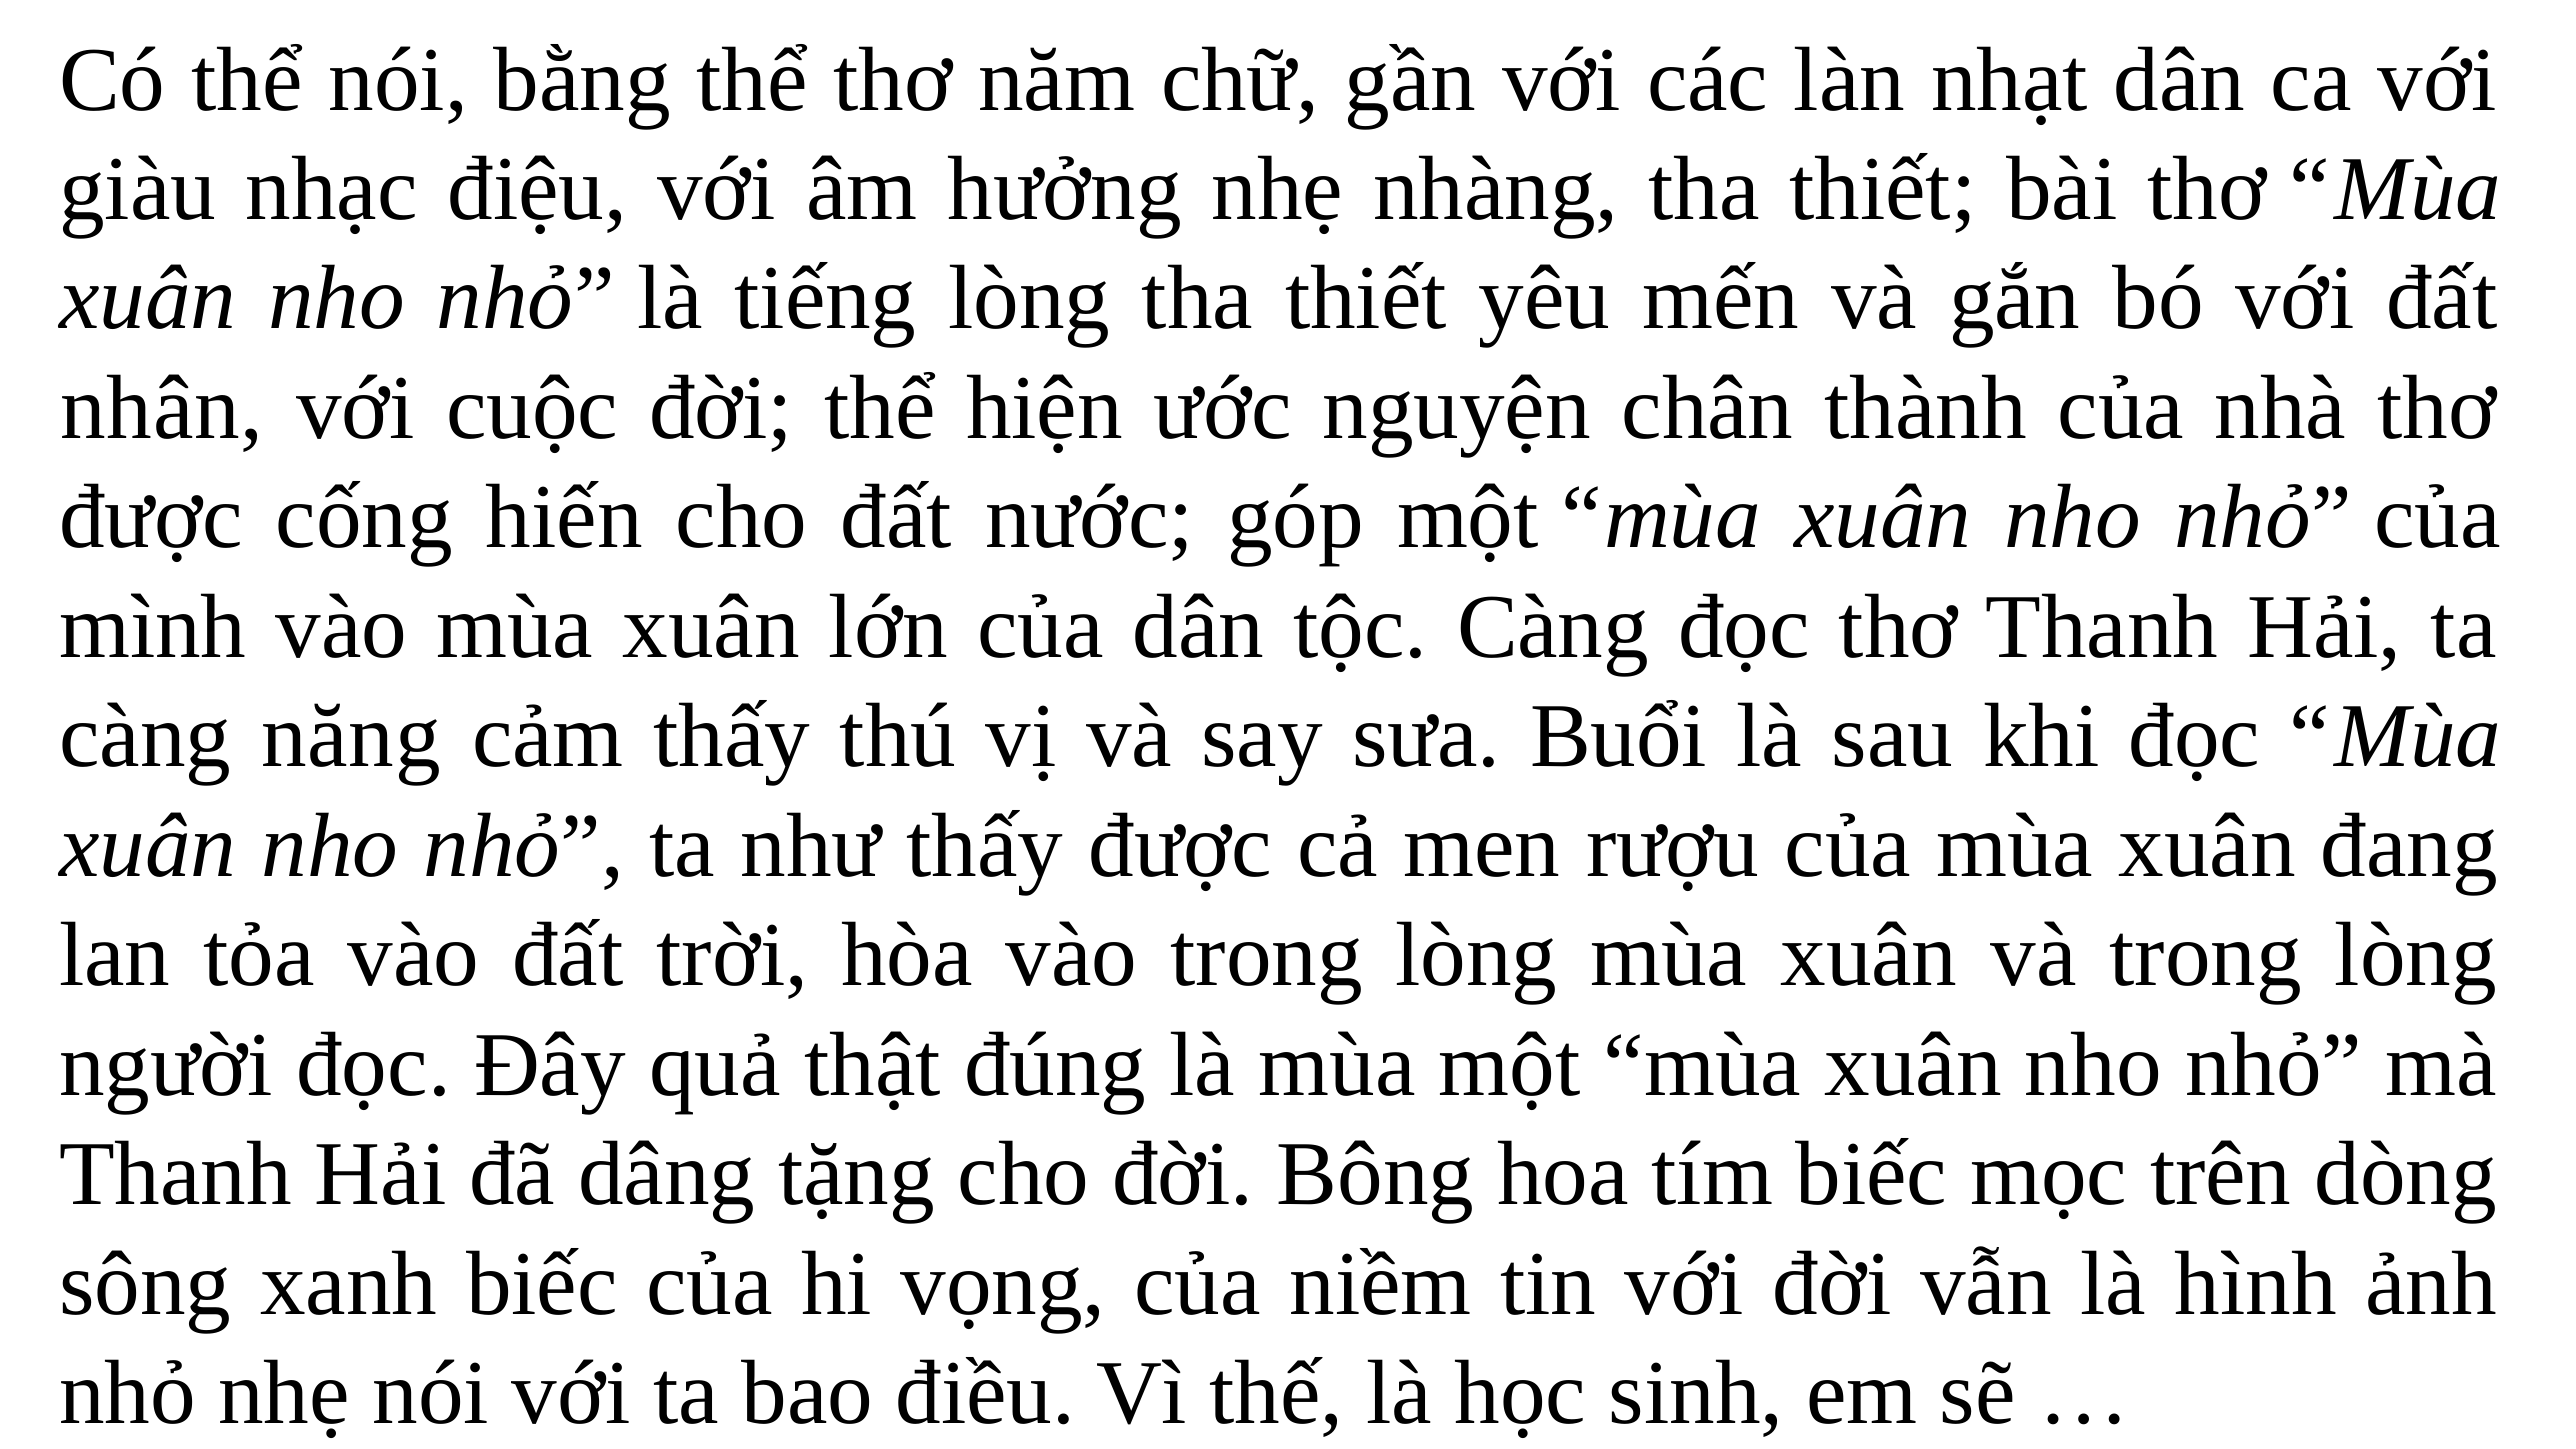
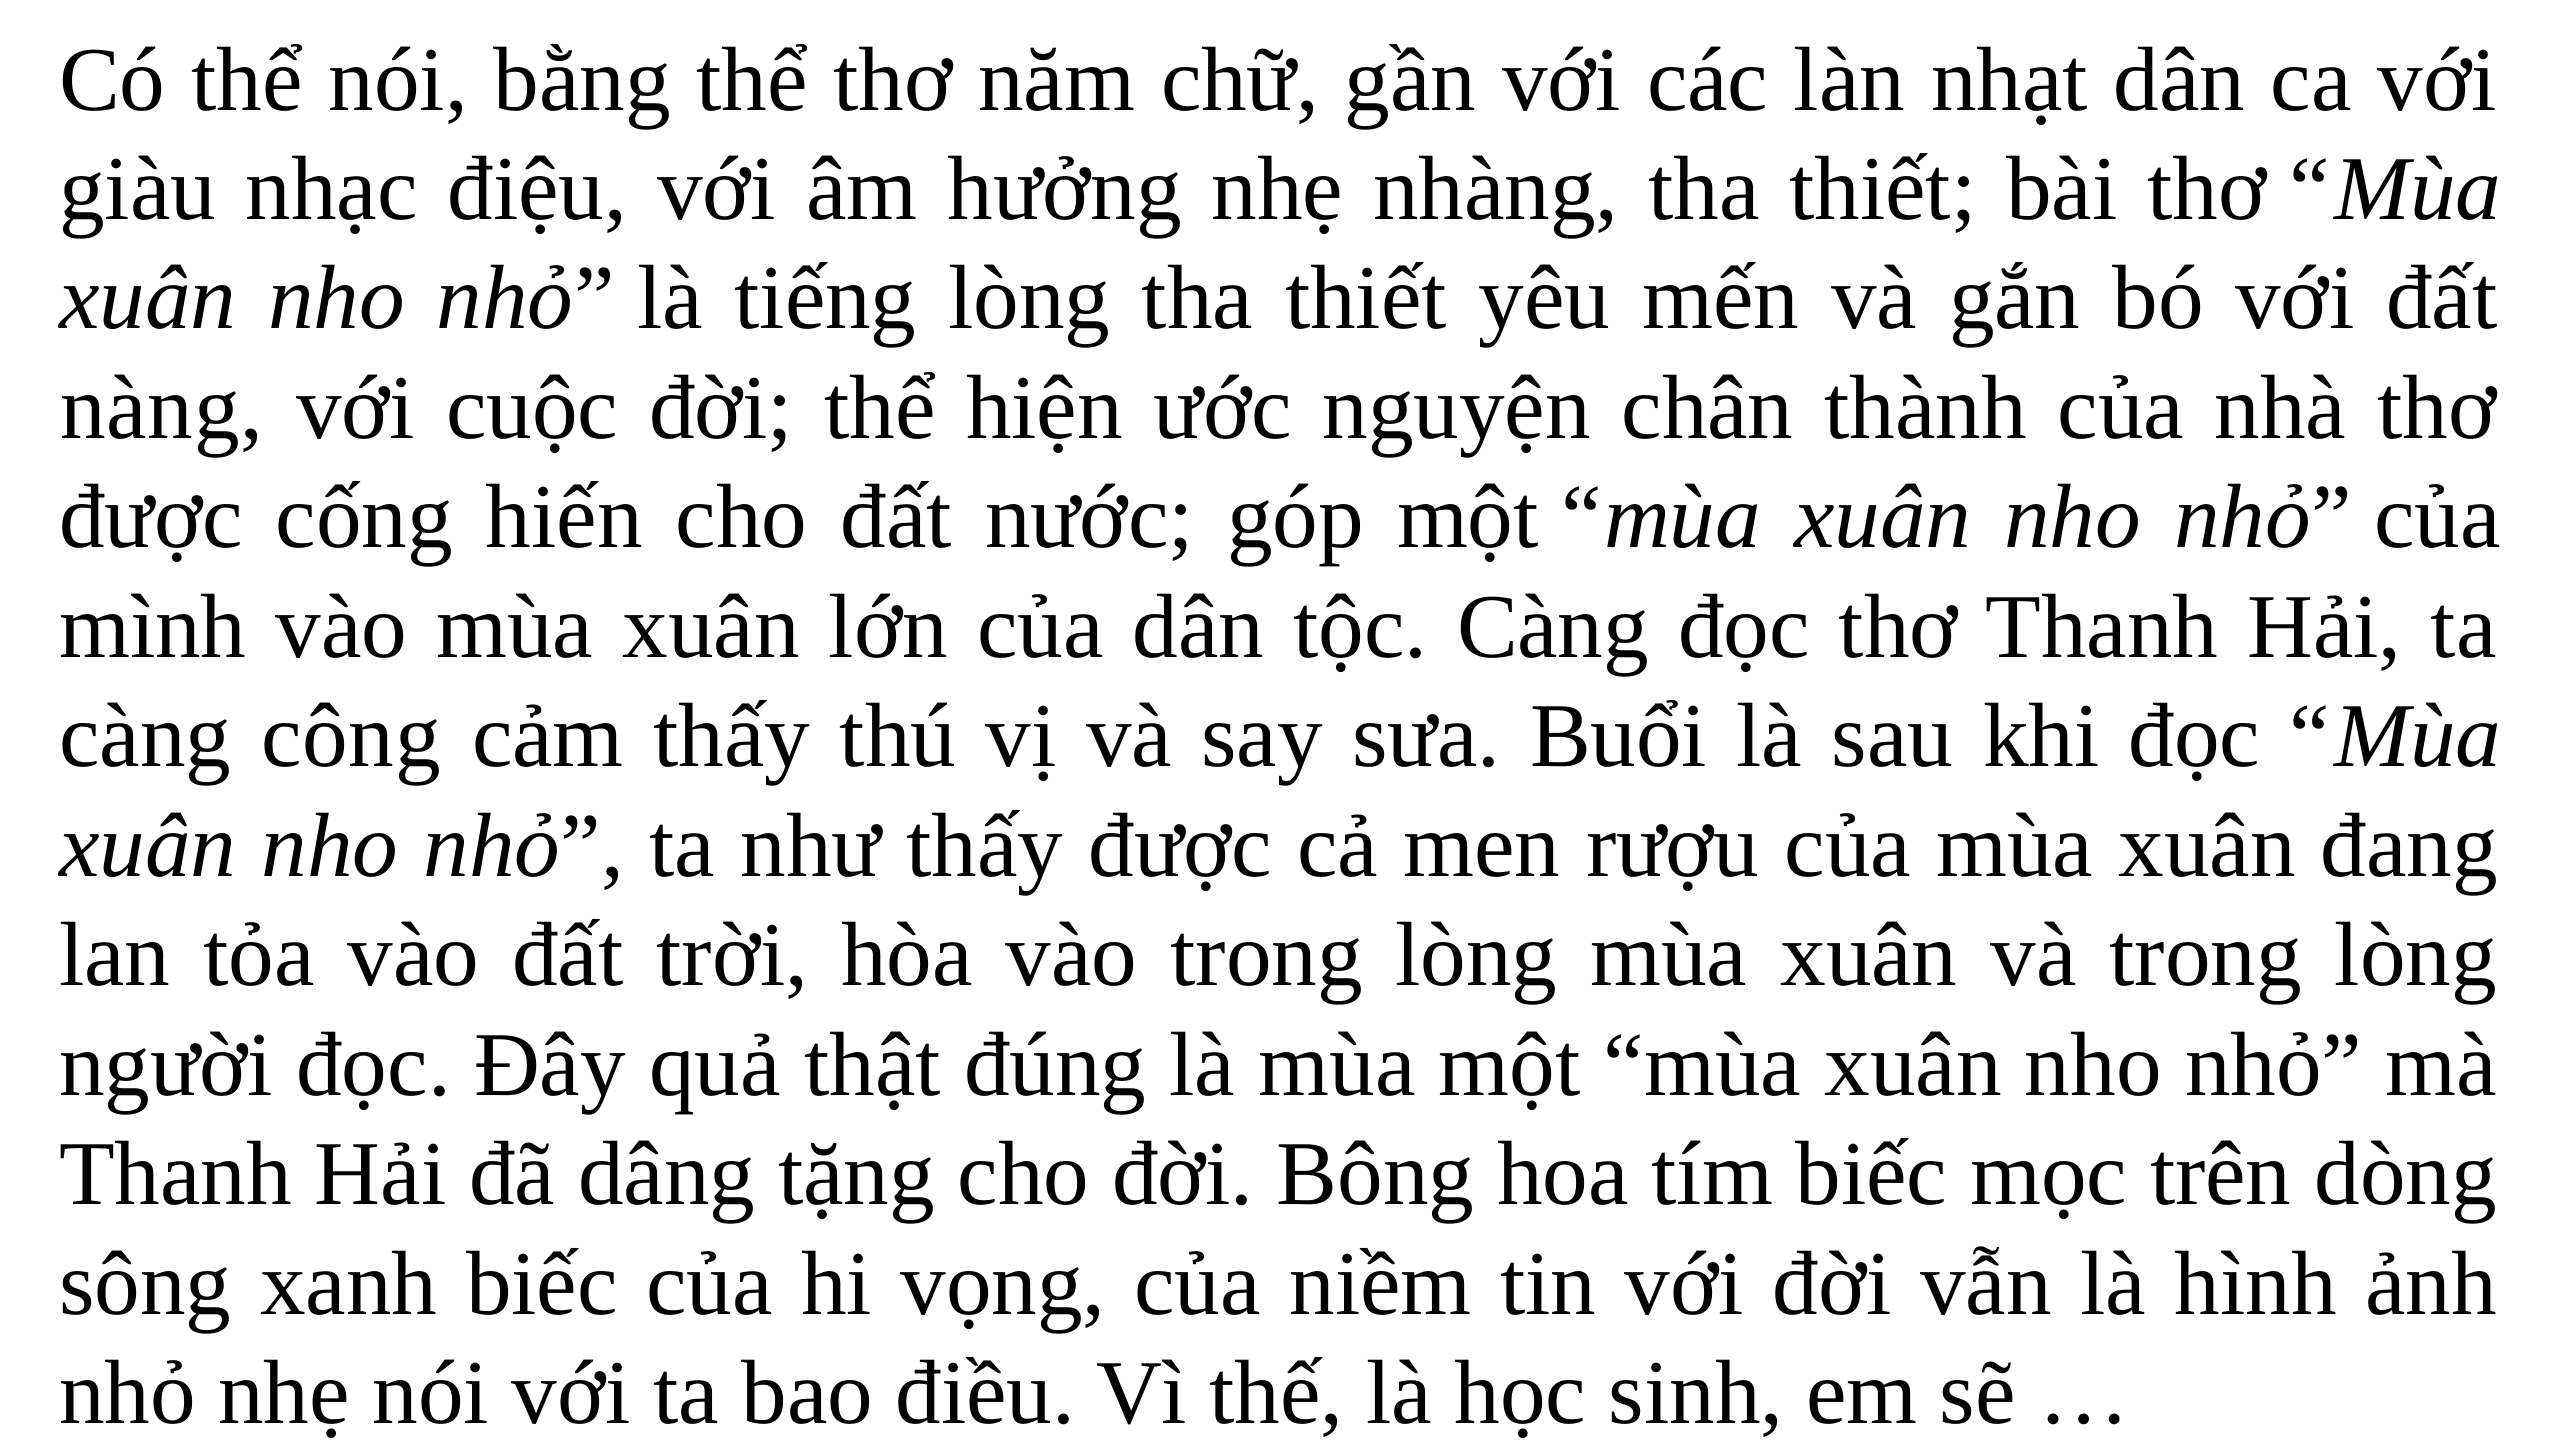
nhân: nhân -> nàng
năng: năng -> công
